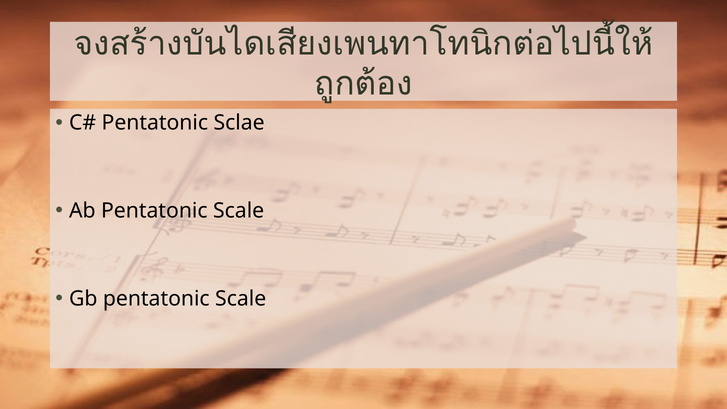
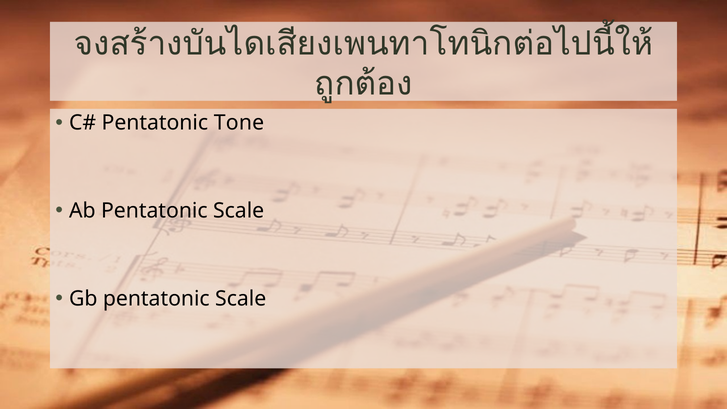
Sclae: Sclae -> Tone
